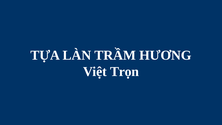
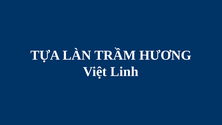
Trọn: Trọn -> Linh
